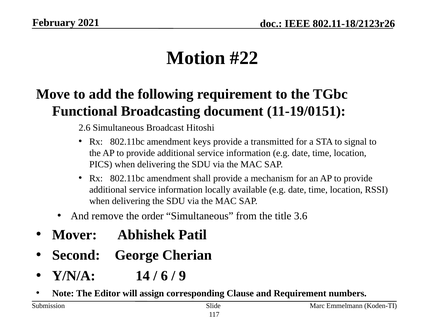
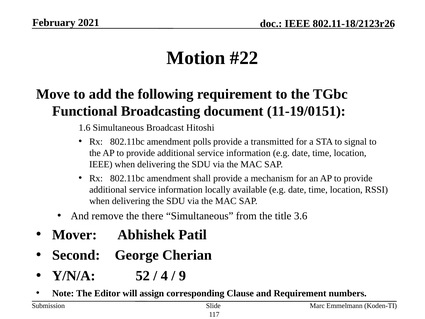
2.6: 2.6 -> 1.6
keys: keys -> polls
PICS at (101, 164): PICS -> IEEE
order: order -> there
14: 14 -> 52
6: 6 -> 4
